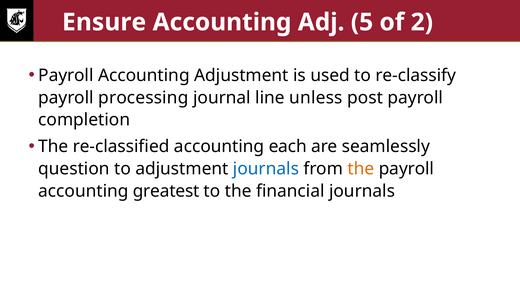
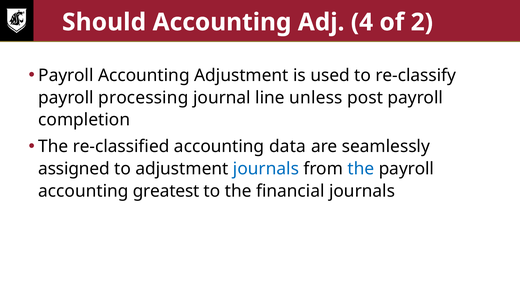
Ensure: Ensure -> Should
5: 5 -> 4
each: each -> data
question: question -> assigned
the at (361, 169) colour: orange -> blue
